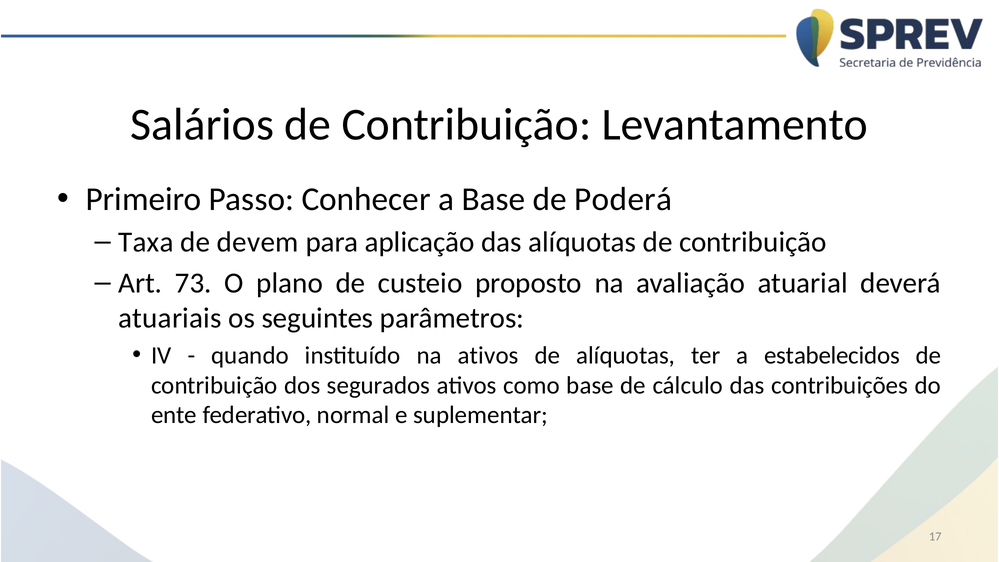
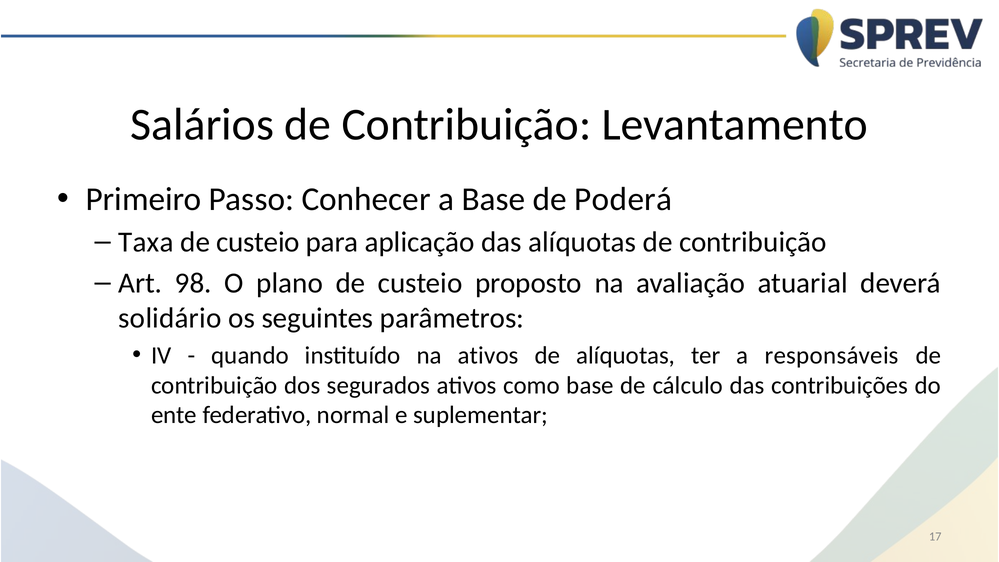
devem at (258, 242): devem -> custeio
73: 73 -> 98
atuariais: atuariais -> solidário
estabelecidos: estabelecidos -> responsáveis
